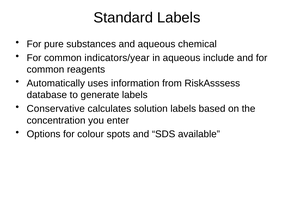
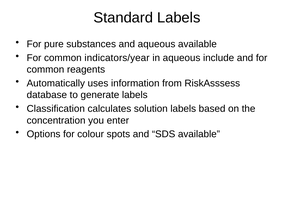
aqueous chemical: chemical -> available
Conservative: Conservative -> Classification
